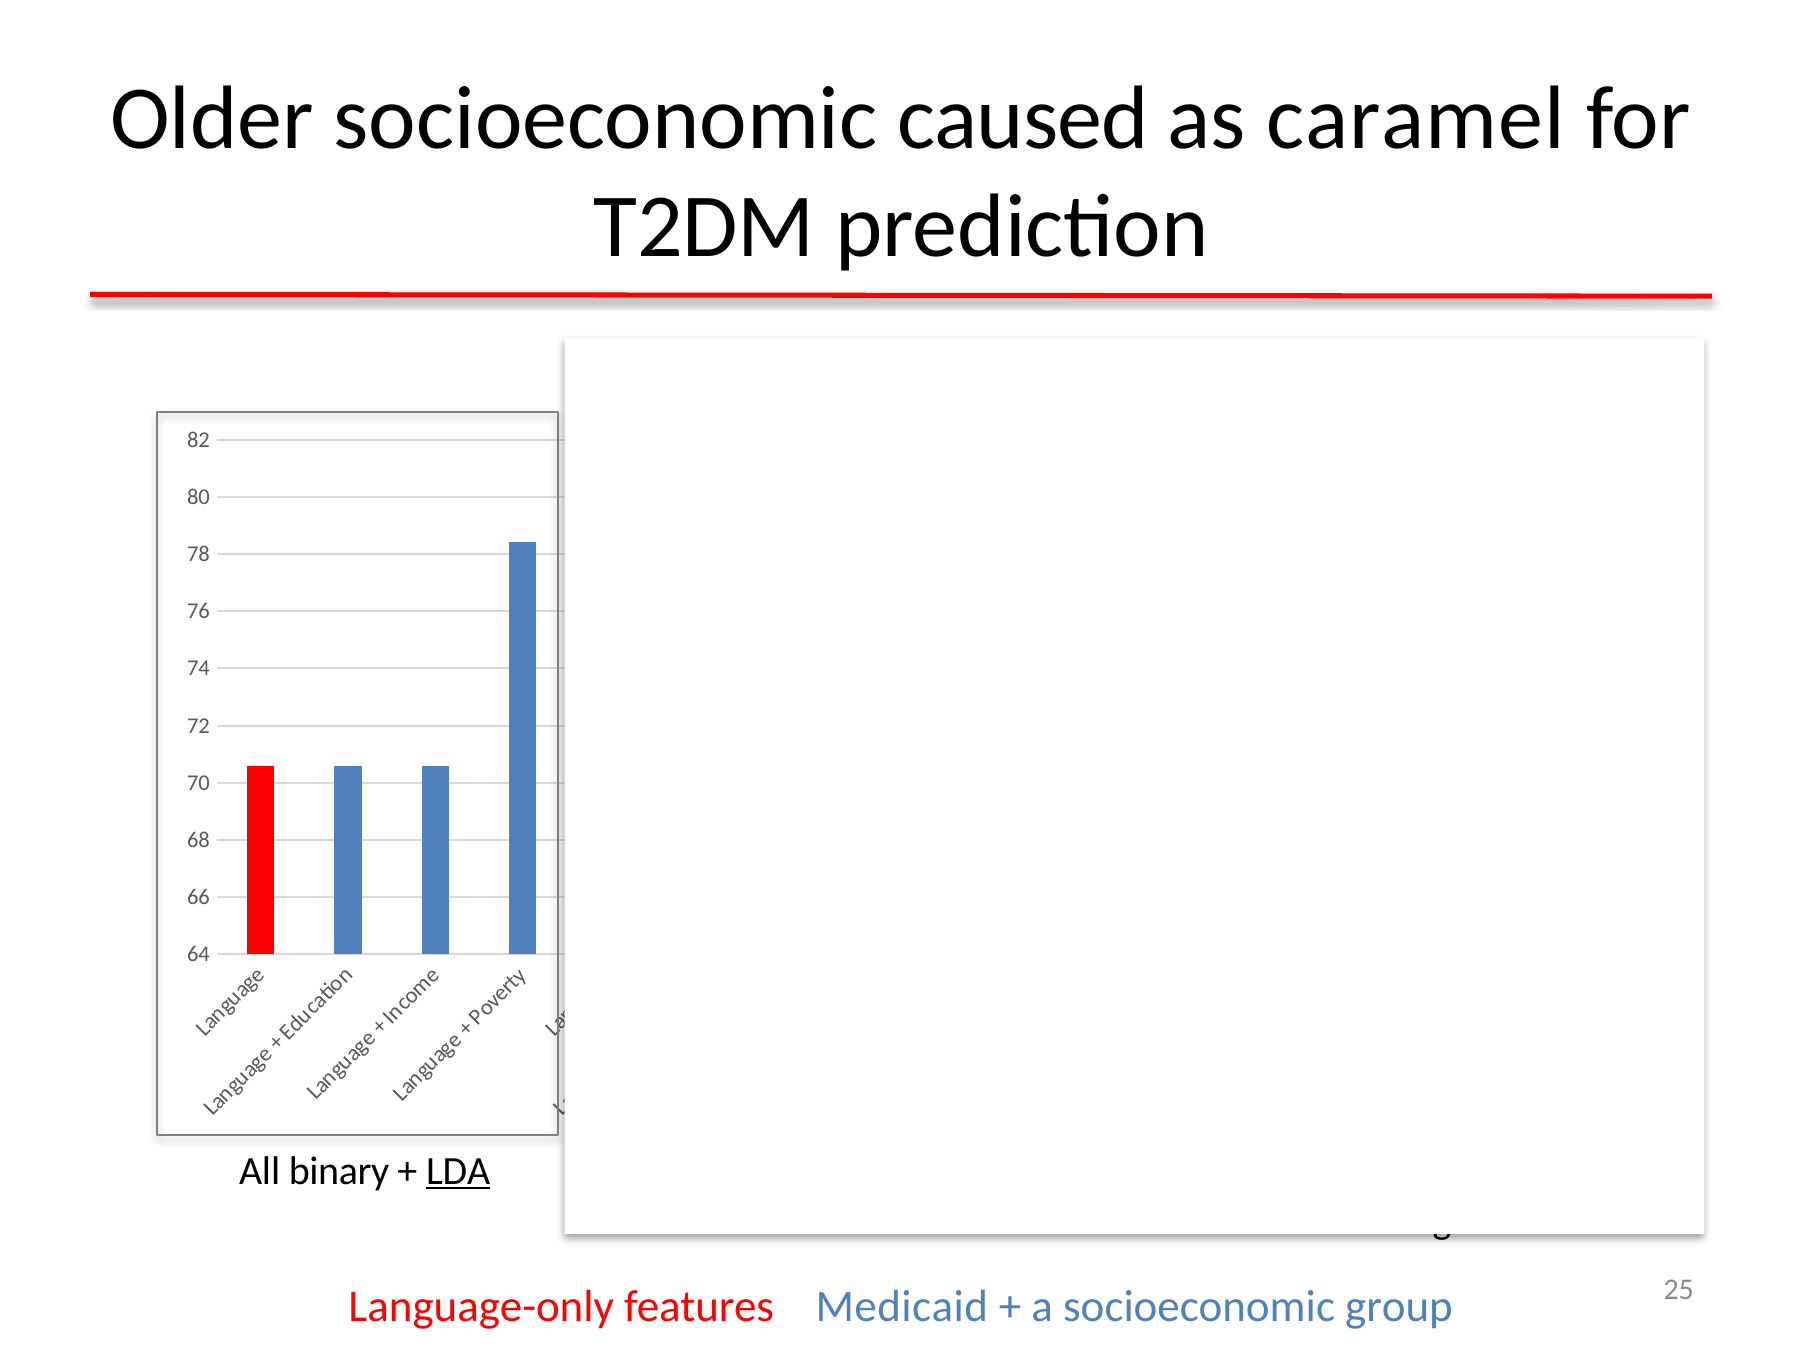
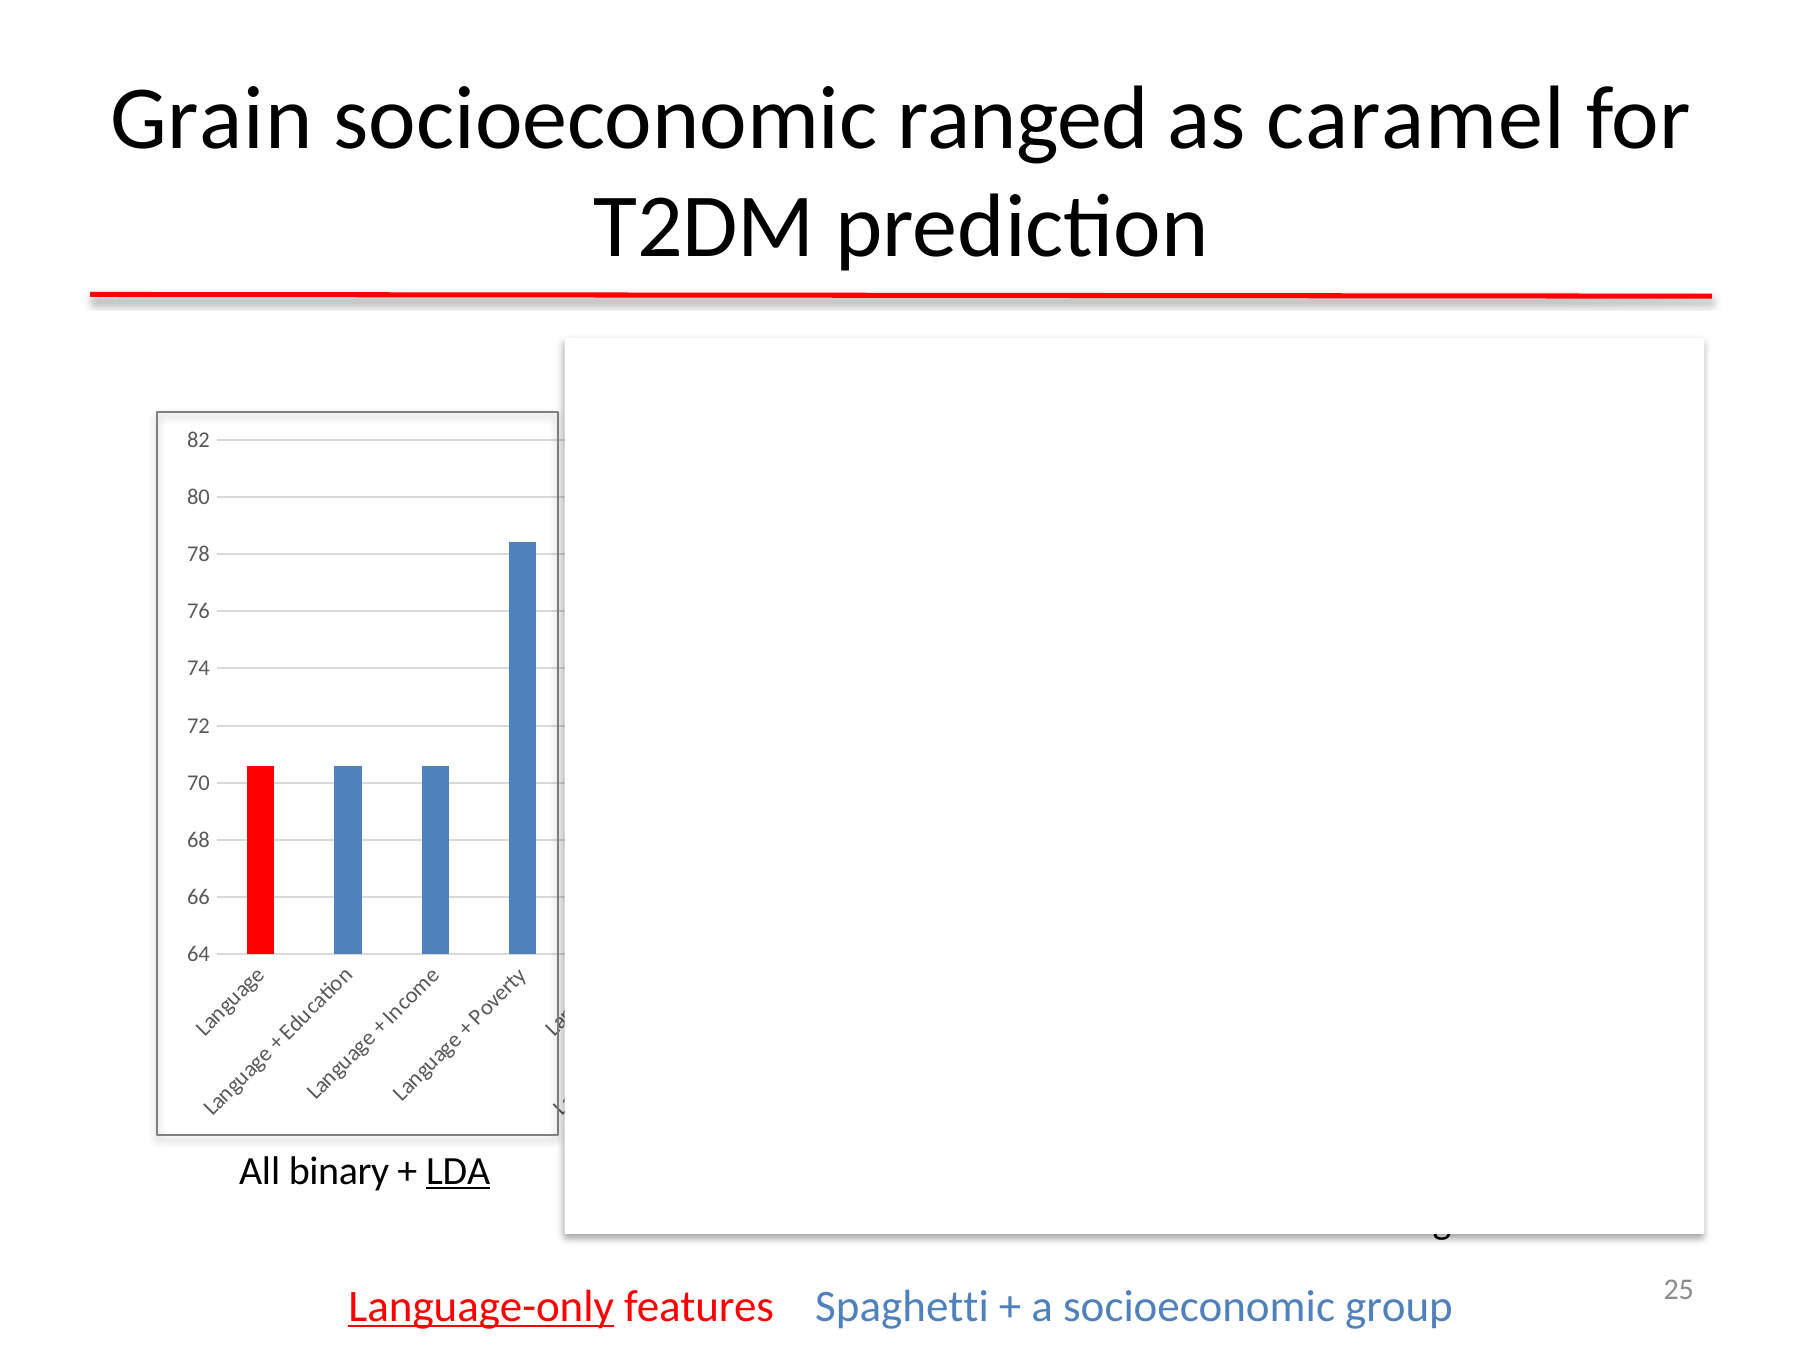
Older: Older -> Grain
caused: caused -> ranged
Language-only underline: none -> present
Medicaid: Medicaid -> Spaghetti
